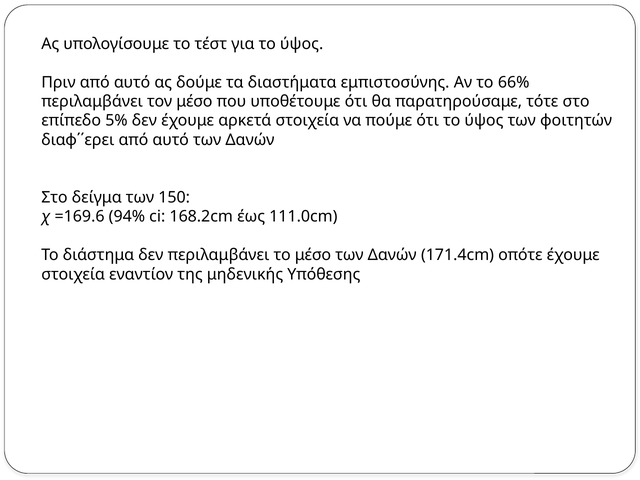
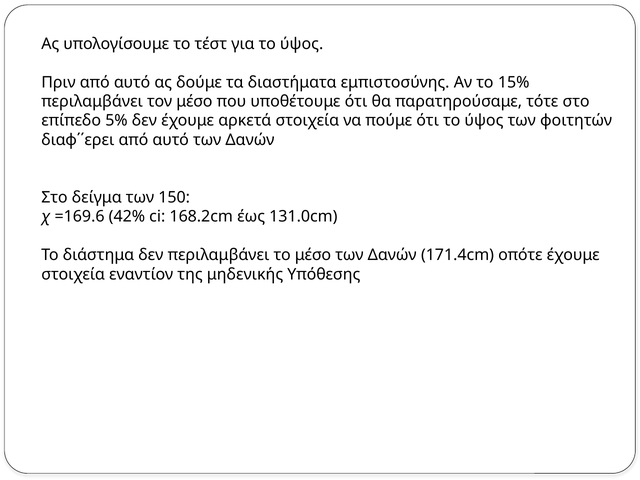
66%: 66% -> 15%
94%: 94% -> 42%
111.0cm: 111.0cm -> 131.0cm
